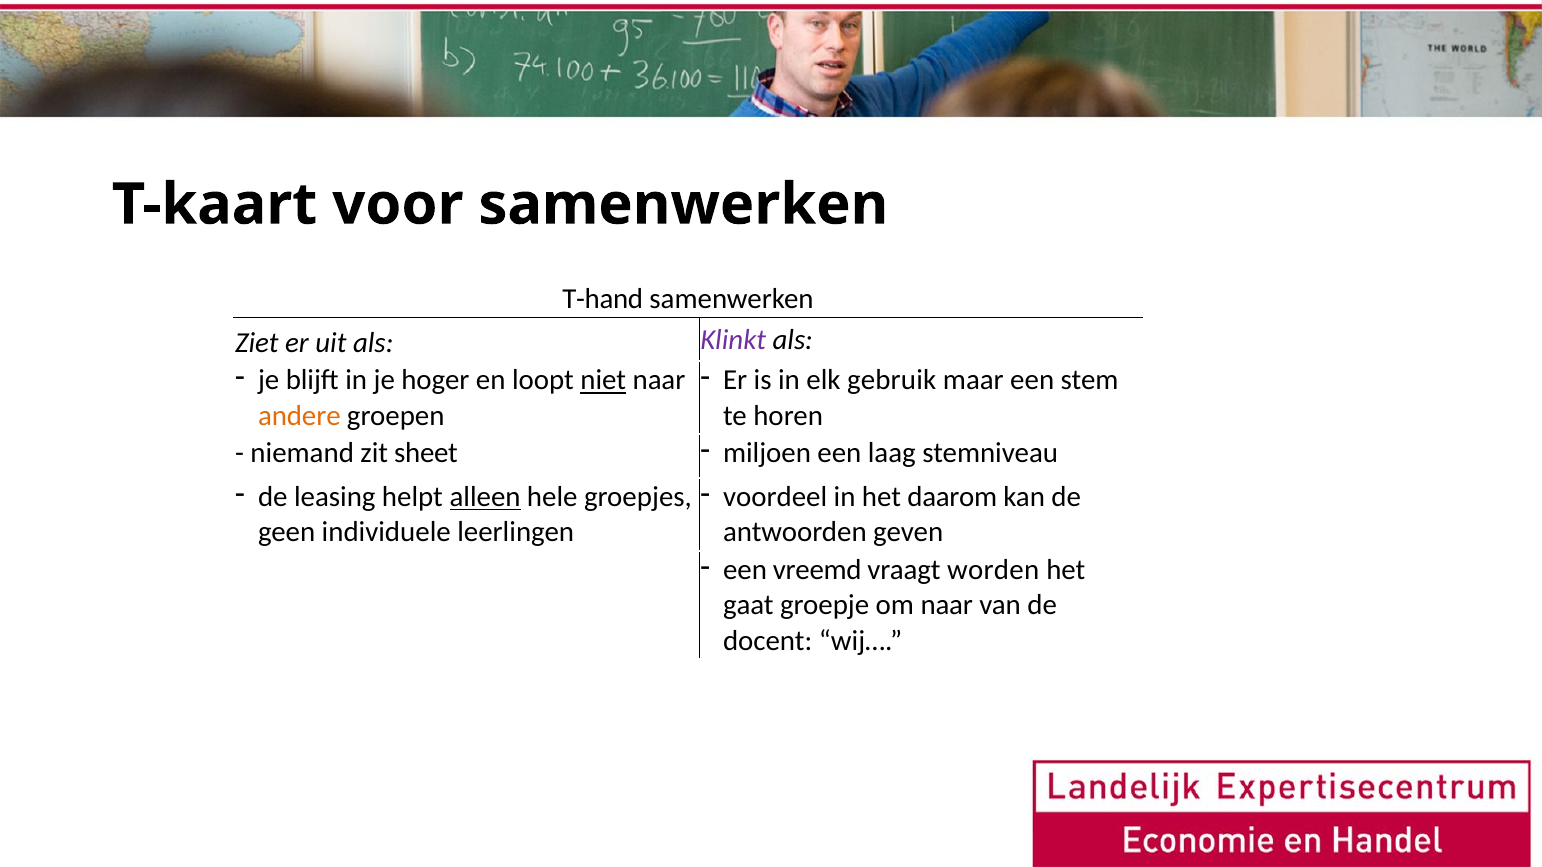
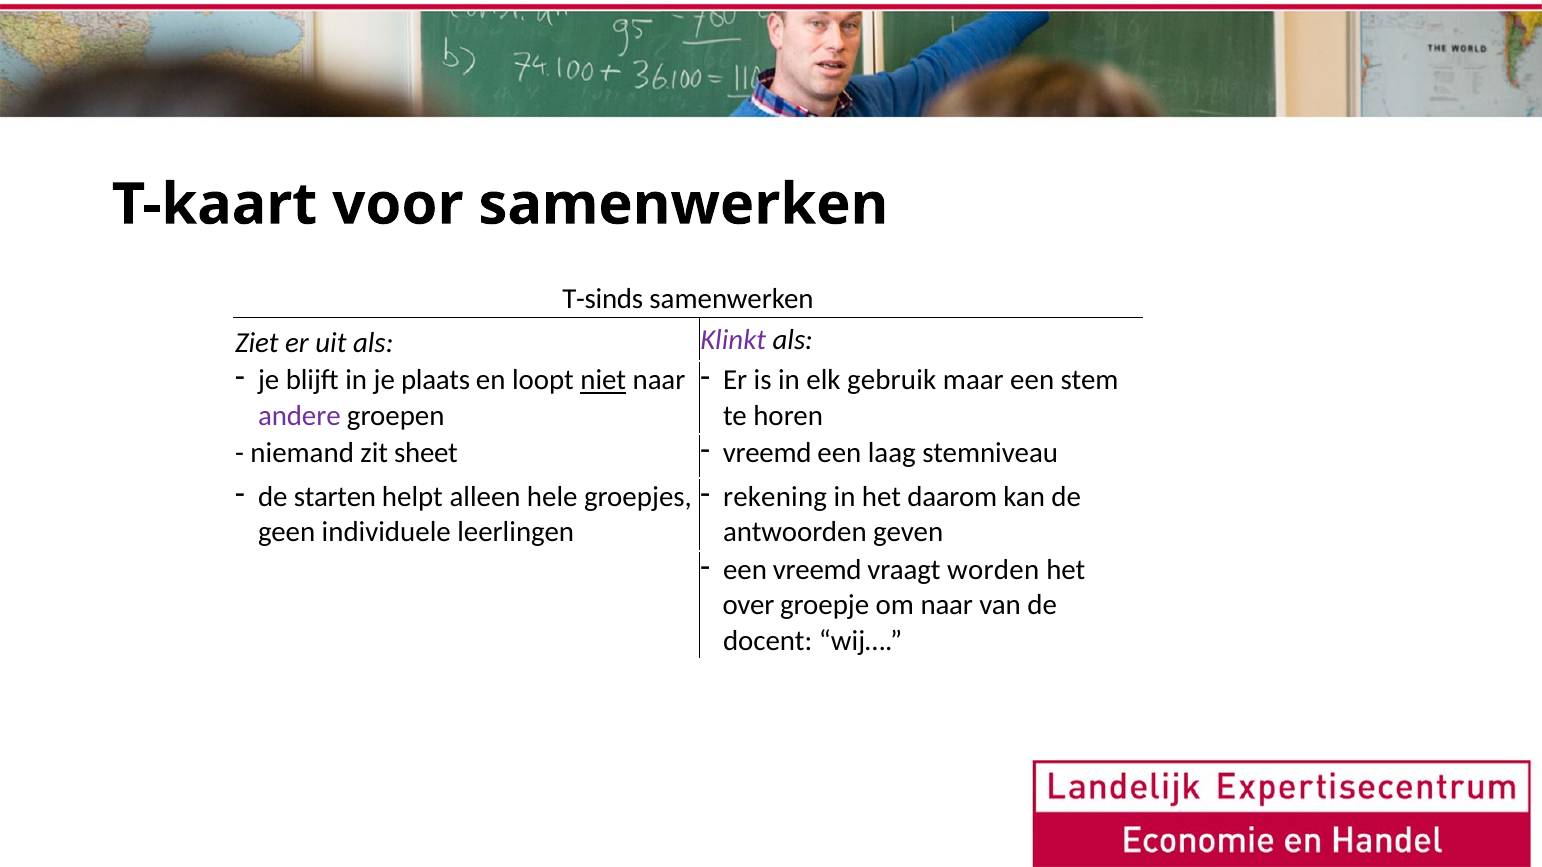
T-hand: T-hand -> T-sinds
hoger: hoger -> plaats
andere colour: orange -> purple
miljoen at (767, 453): miljoen -> vreemd
leasing: leasing -> starten
alleen underline: present -> none
voordeel: voordeel -> rekening
gaat: gaat -> over
